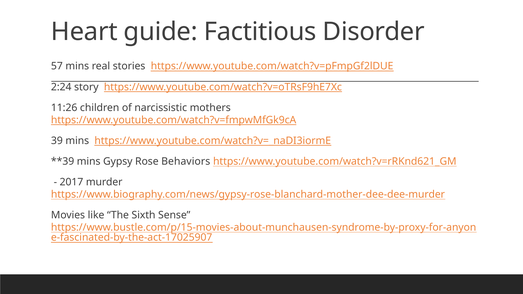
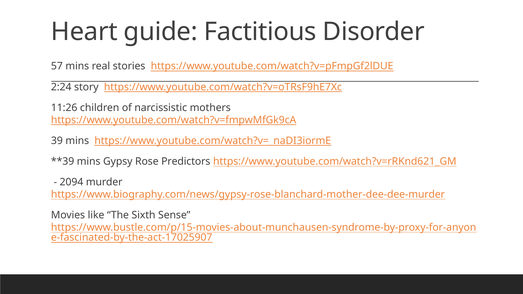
Behaviors: Behaviors -> Predictors
2017: 2017 -> 2094
